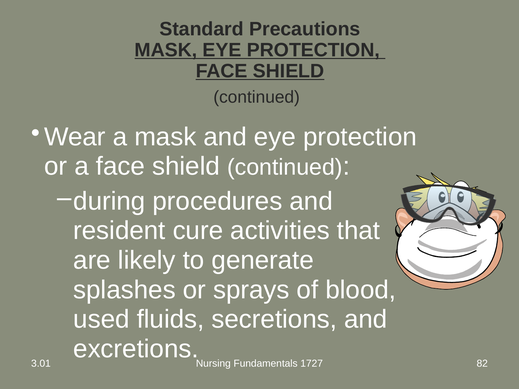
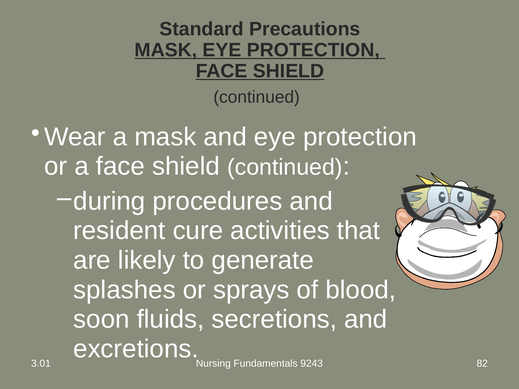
used: used -> soon
1727: 1727 -> 9243
